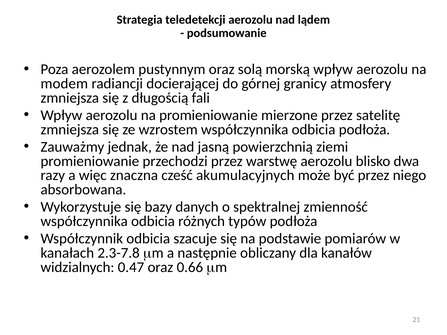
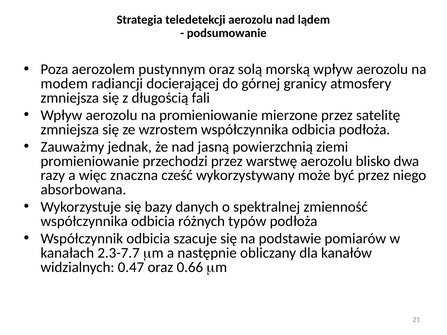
akumulacyjnych: akumulacyjnych -> wykorzystywany
2.3-7.8: 2.3-7.8 -> 2.3-7.7
